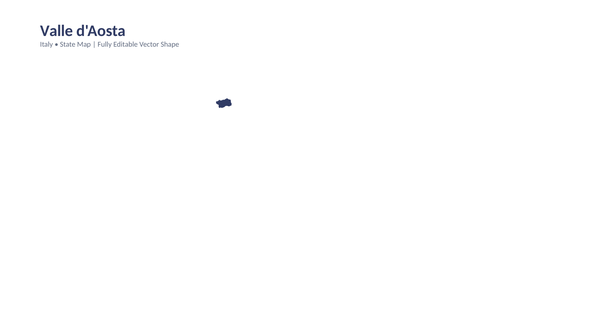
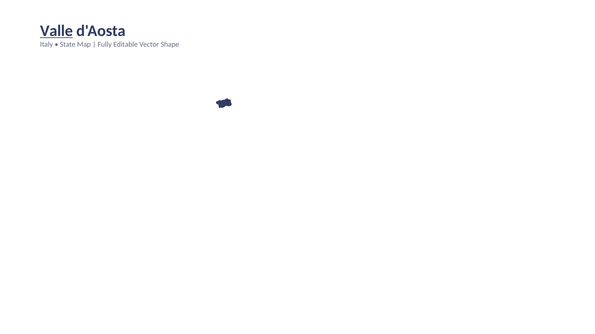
Valle underline: none -> present
